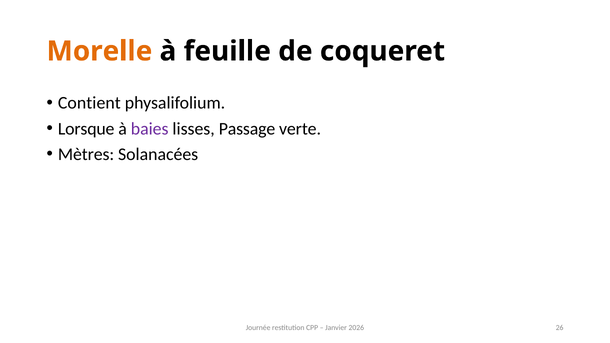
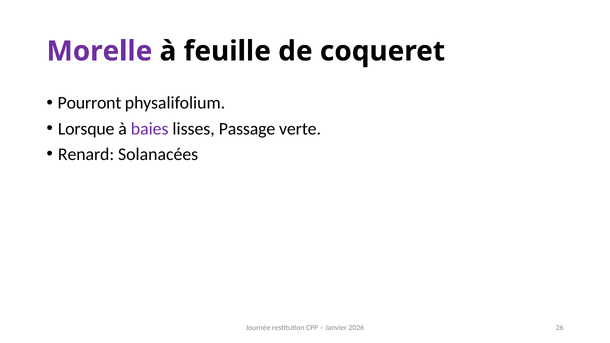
Morelle colour: orange -> purple
Contient: Contient -> Pourront
Mètres: Mètres -> Renard
